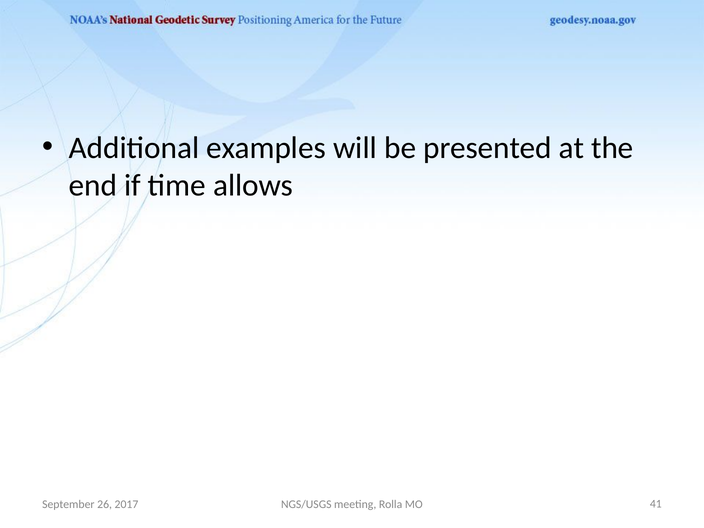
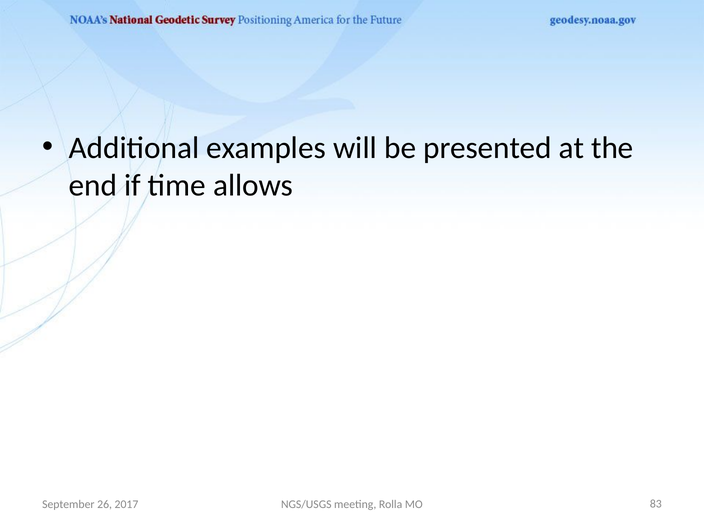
41: 41 -> 83
